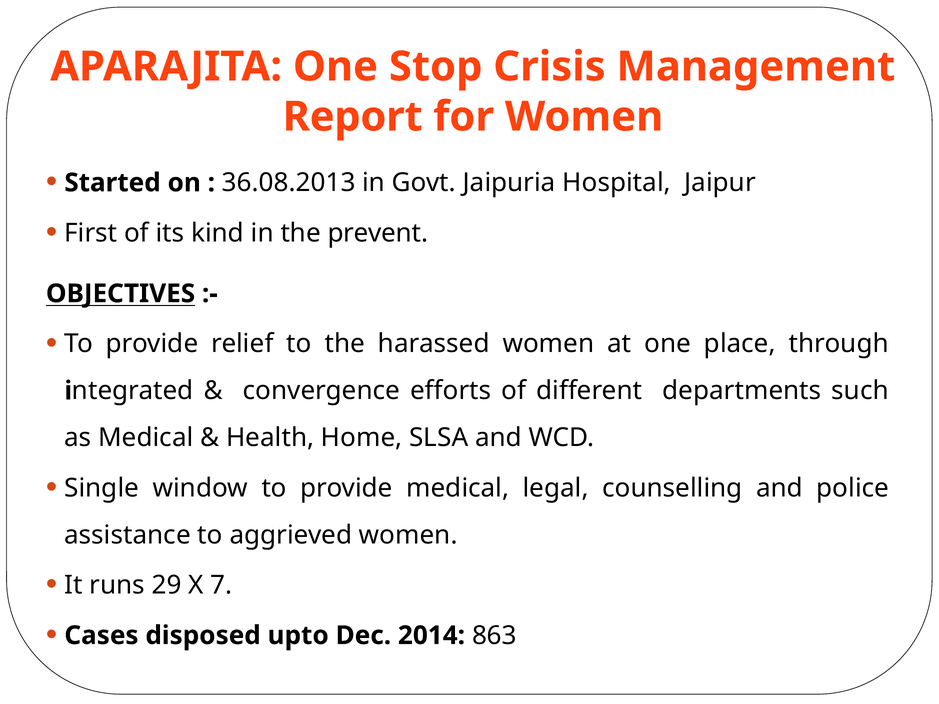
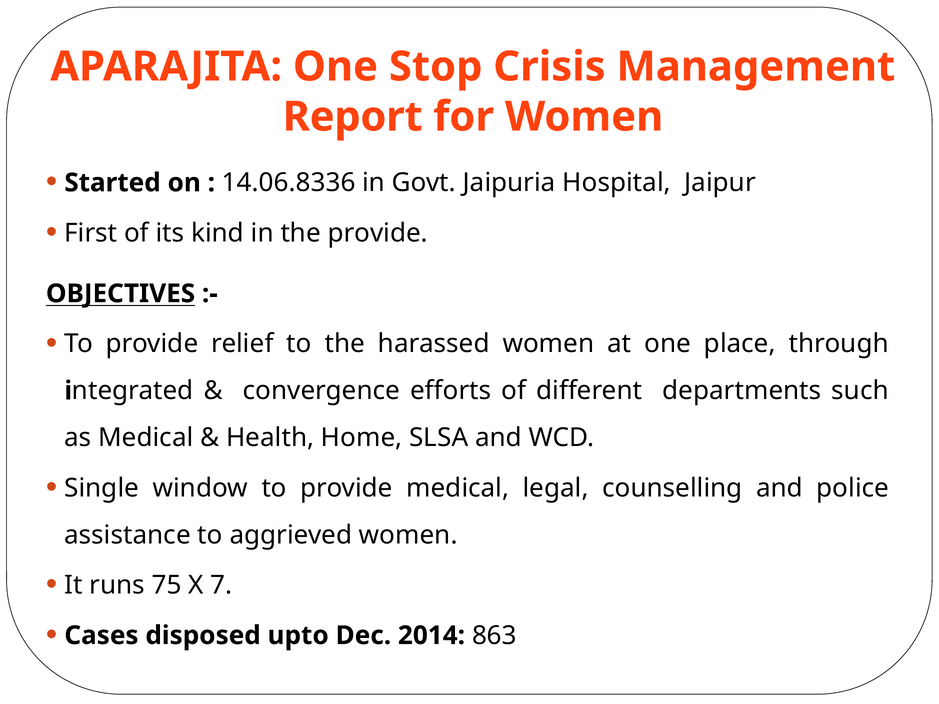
36.08.2013: 36.08.2013 -> 14.06.8336
the prevent: prevent -> provide
29: 29 -> 75
